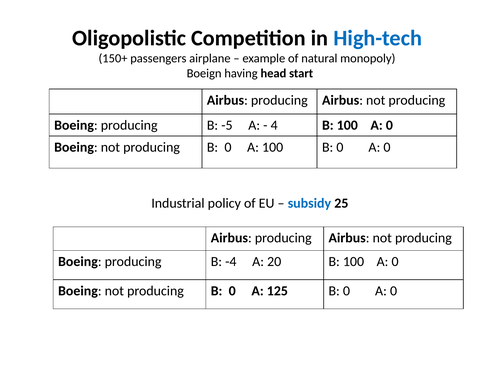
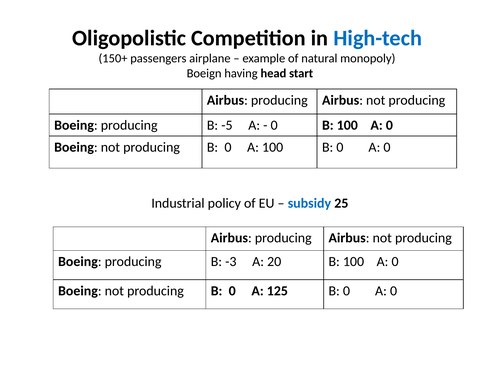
4 at (274, 125): 4 -> 0
-4: -4 -> -3
